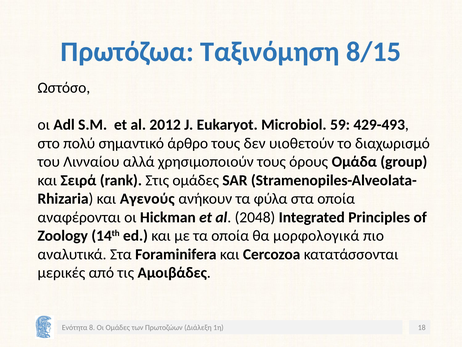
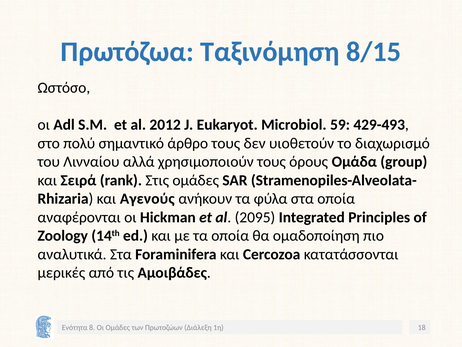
2048: 2048 -> 2095
μορφολογικά: μορφολογικά -> ομαδοποίηση
